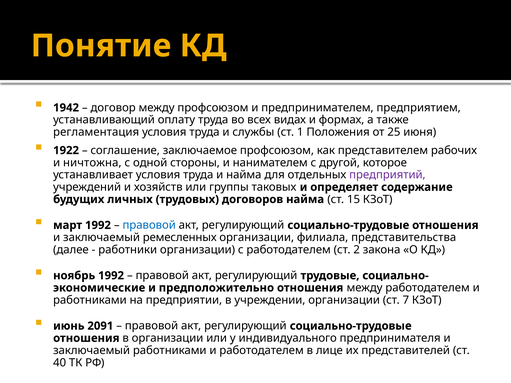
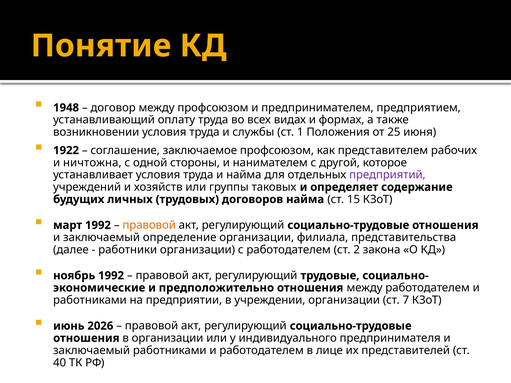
1942: 1942 -> 1948
регламентация: регламентация -> возникновении
правовой at (149, 225) colour: blue -> orange
ремесленных: ремесленных -> определение
2091: 2091 -> 2026
